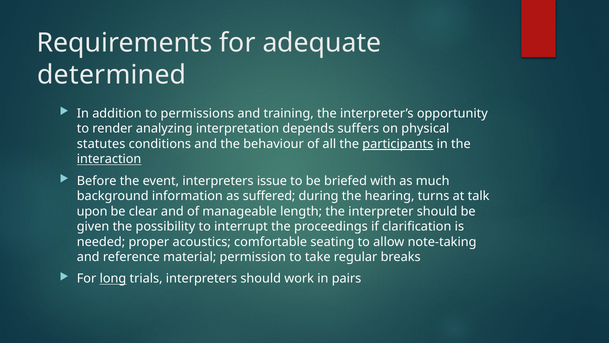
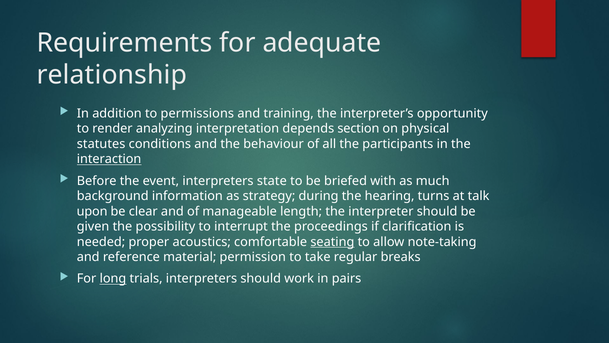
determined: determined -> relationship
suffers: suffers -> section
participants underline: present -> none
issue: issue -> state
suffered: suffered -> strategy
seating underline: none -> present
